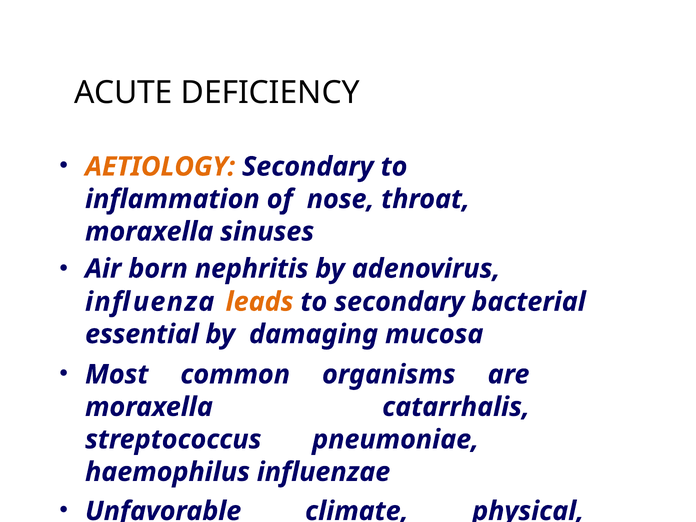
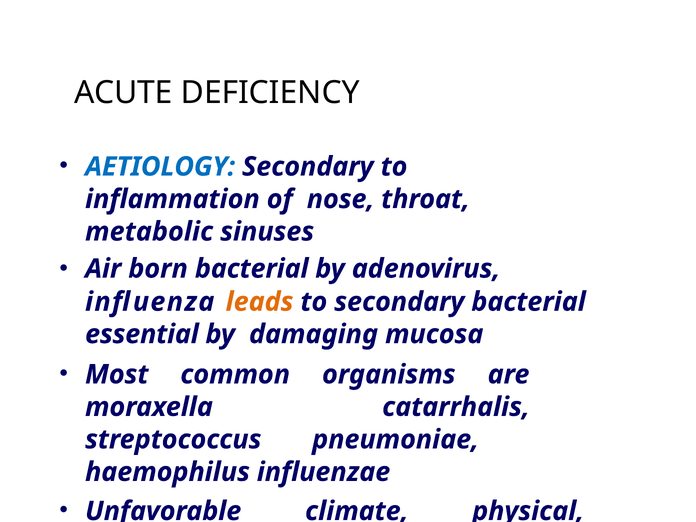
AETIOLOGY colour: orange -> blue
moraxella at (149, 232): moraxella -> metabolic
born nephritis: nephritis -> bacterial
